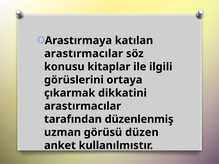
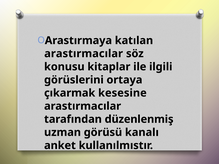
dikkatini: dikkatini -> kesesine
düzen: düzen -> kanalı
